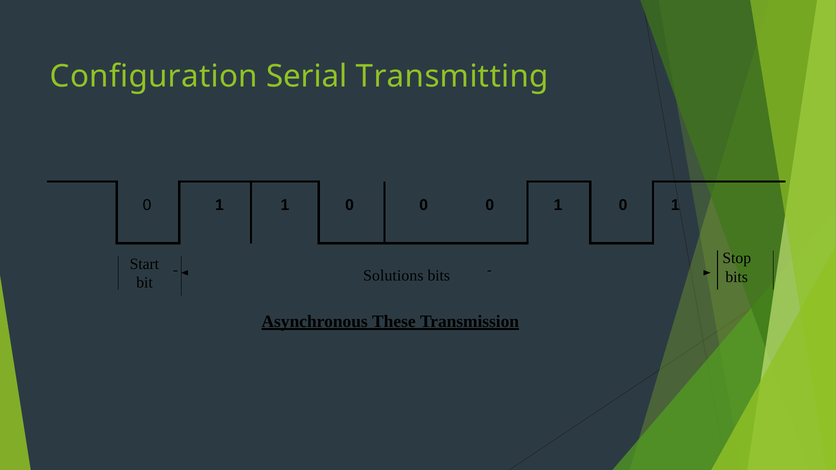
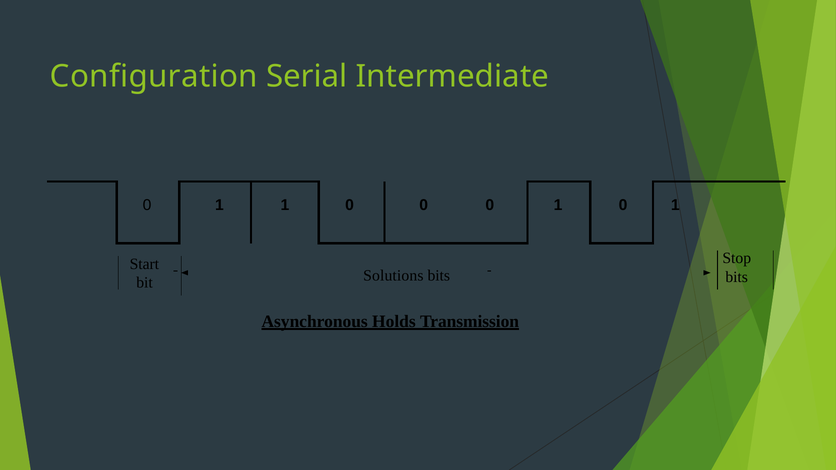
Transmitting: Transmitting -> Intermediate
These: These -> Holds
